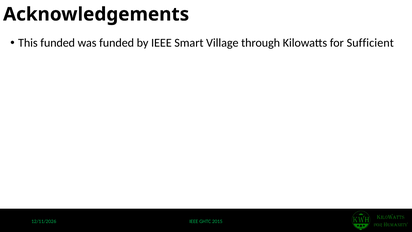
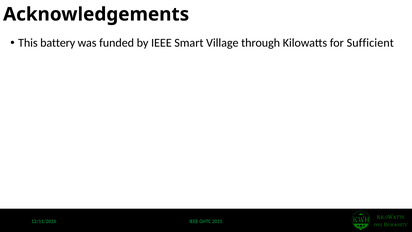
This funded: funded -> battery
